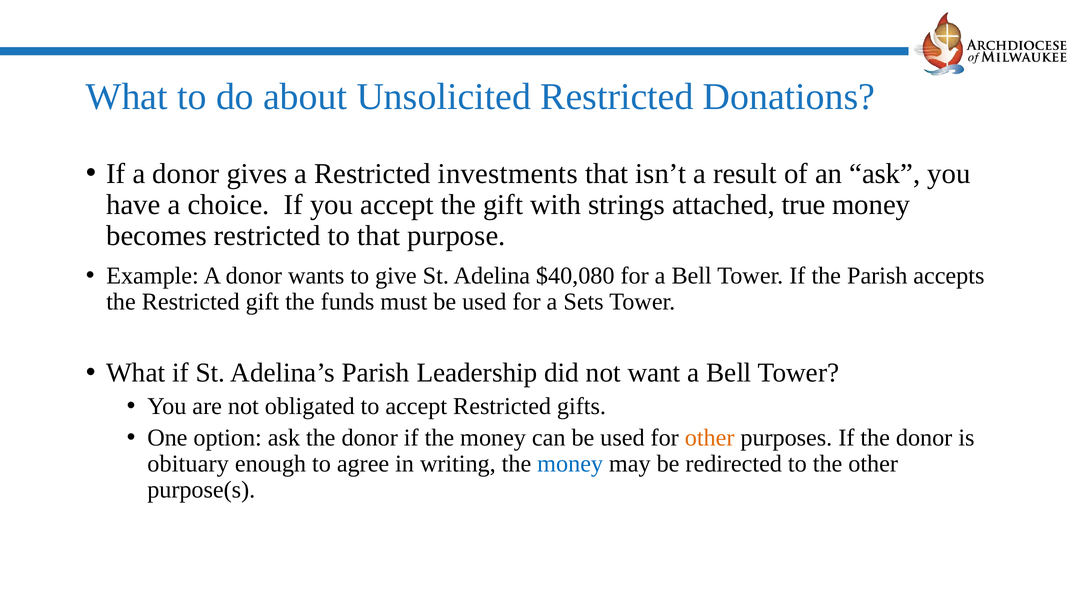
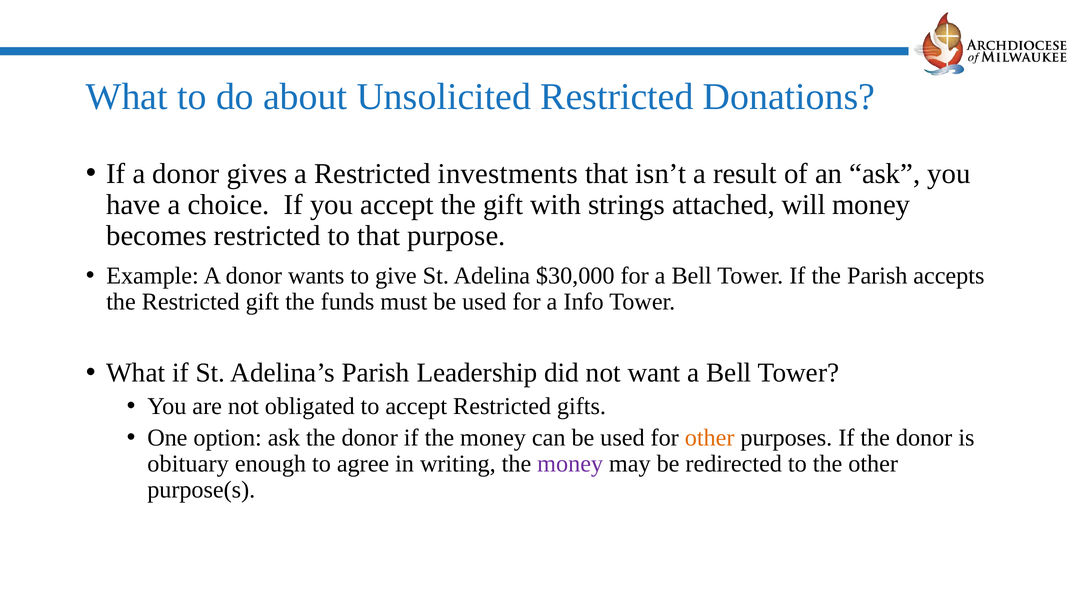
true: true -> will
$40,080: $40,080 -> $30,000
Sets: Sets -> Info
money at (570, 464) colour: blue -> purple
